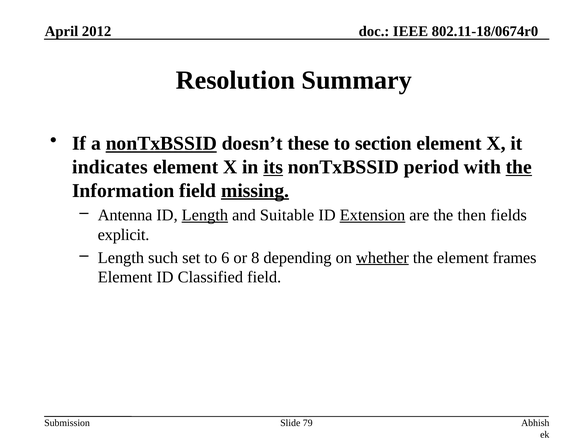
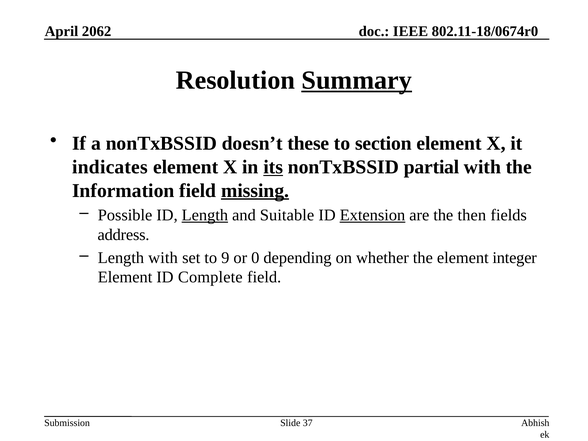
2012: 2012 -> 2062
Summary underline: none -> present
nonTxBSSID at (161, 143) underline: present -> none
period: period -> partial
the at (519, 167) underline: present -> none
Antenna: Antenna -> Possible
explicit: explicit -> address
Length such: such -> with
6: 6 -> 9
8: 8 -> 0
whether underline: present -> none
frames: frames -> integer
Classified: Classified -> Complete
79: 79 -> 37
